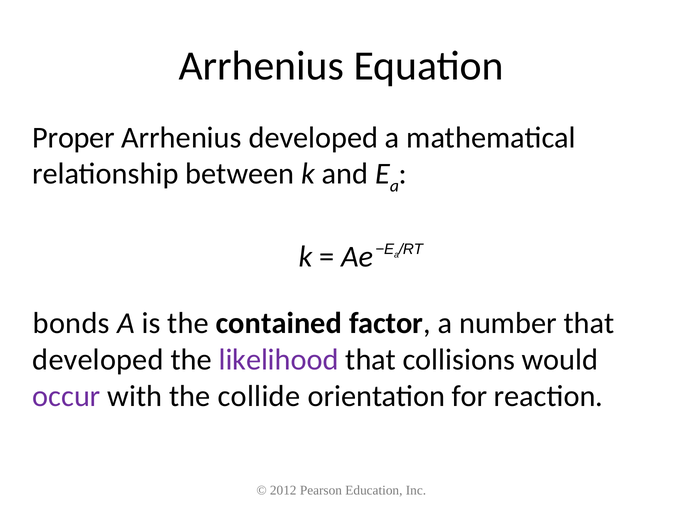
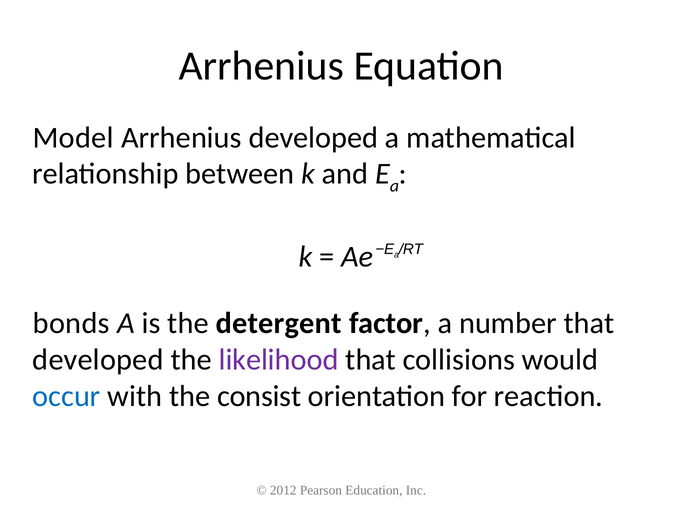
Proper: Proper -> Model
contained: contained -> detergent
occur colour: purple -> blue
collide: collide -> consist
